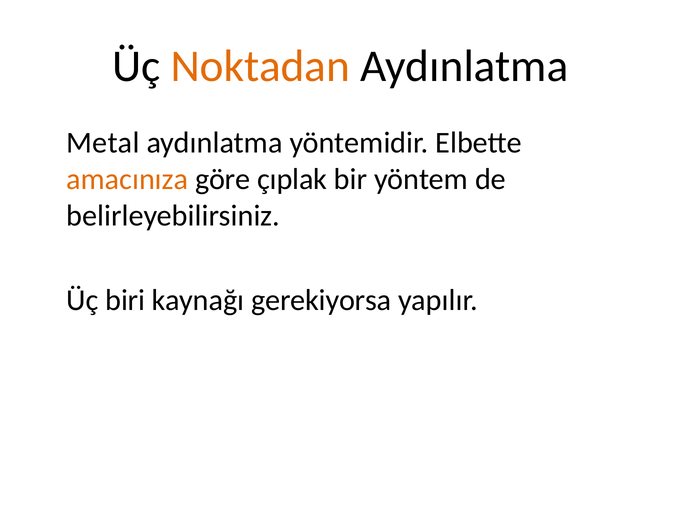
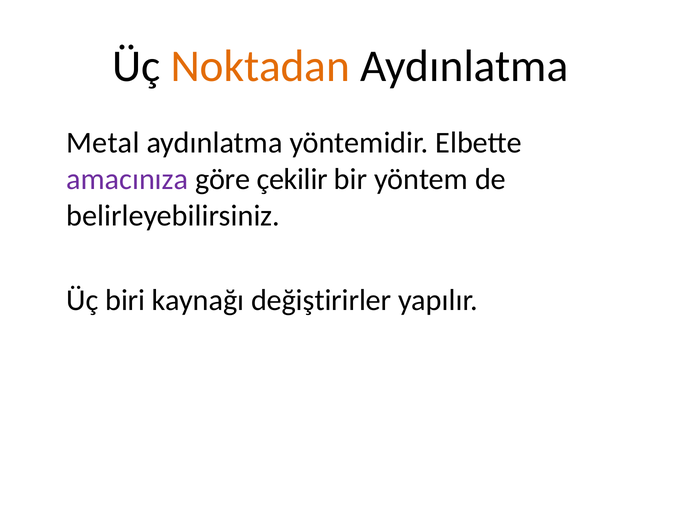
amacınıza colour: orange -> purple
çıplak: çıplak -> çekilir
gerekiyorsa: gerekiyorsa -> değiştirirler
